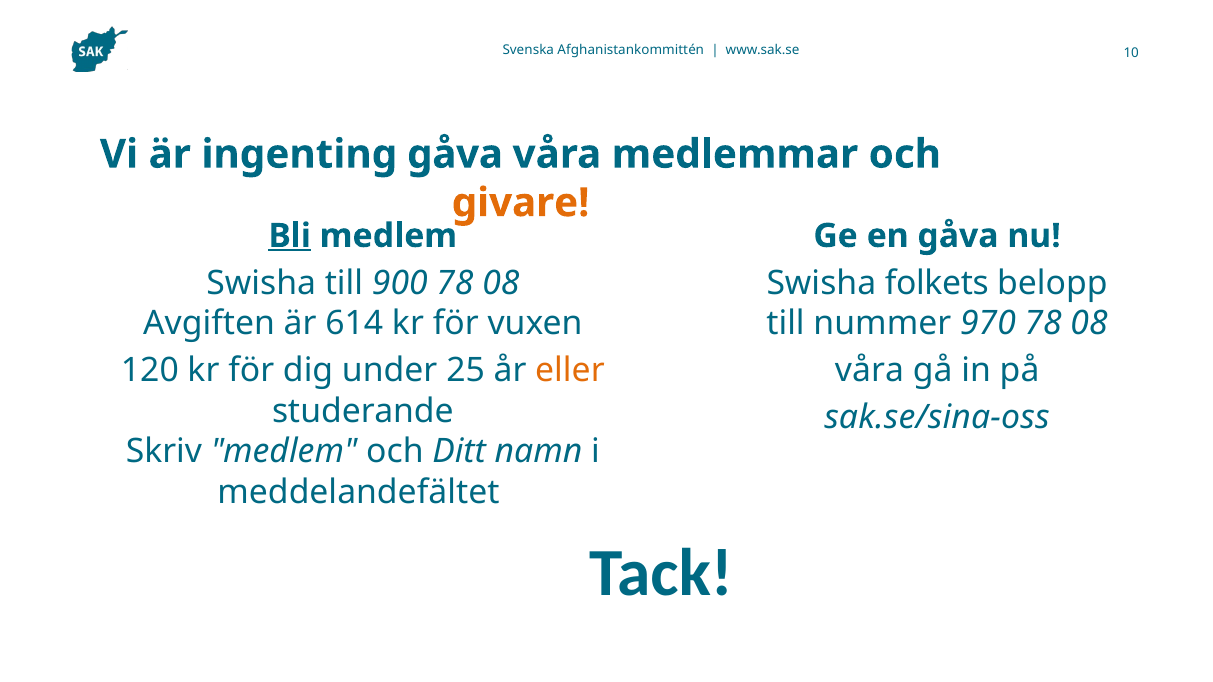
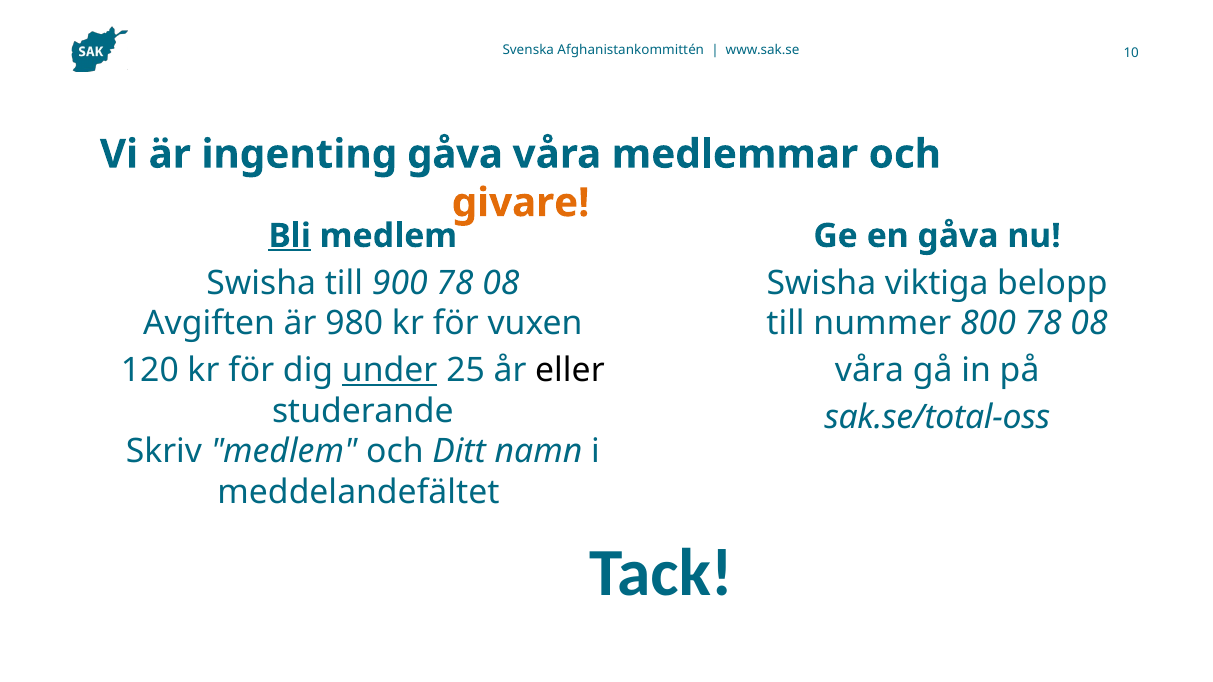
folkets: folkets -> viktiga
614: 614 -> 980
970: 970 -> 800
under underline: none -> present
eller colour: orange -> black
sak.se/sina-oss: sak.se/sina-oss -> sak.se/total-oss
